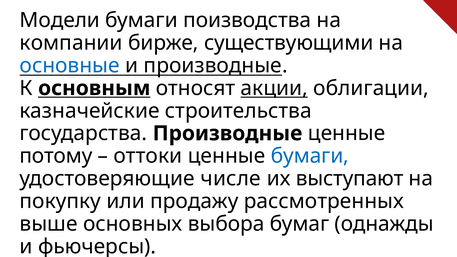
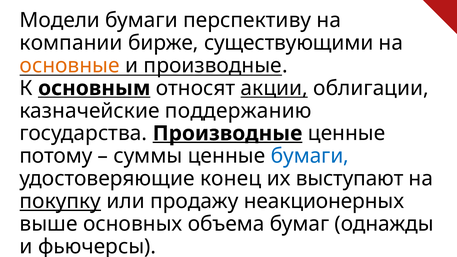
поизводства: поизводства -> перспективу
основные colour: blue -> orange
строительства: строительства -> поддержанию
Производные at (228, 133) underline: none -> present
оттоки: оттоки -> суммы
числе: числе -> конец
покупку underline: none -> present
рассмотренных: рассмотренных -> неакционерных
выбора: выбора -> объема
